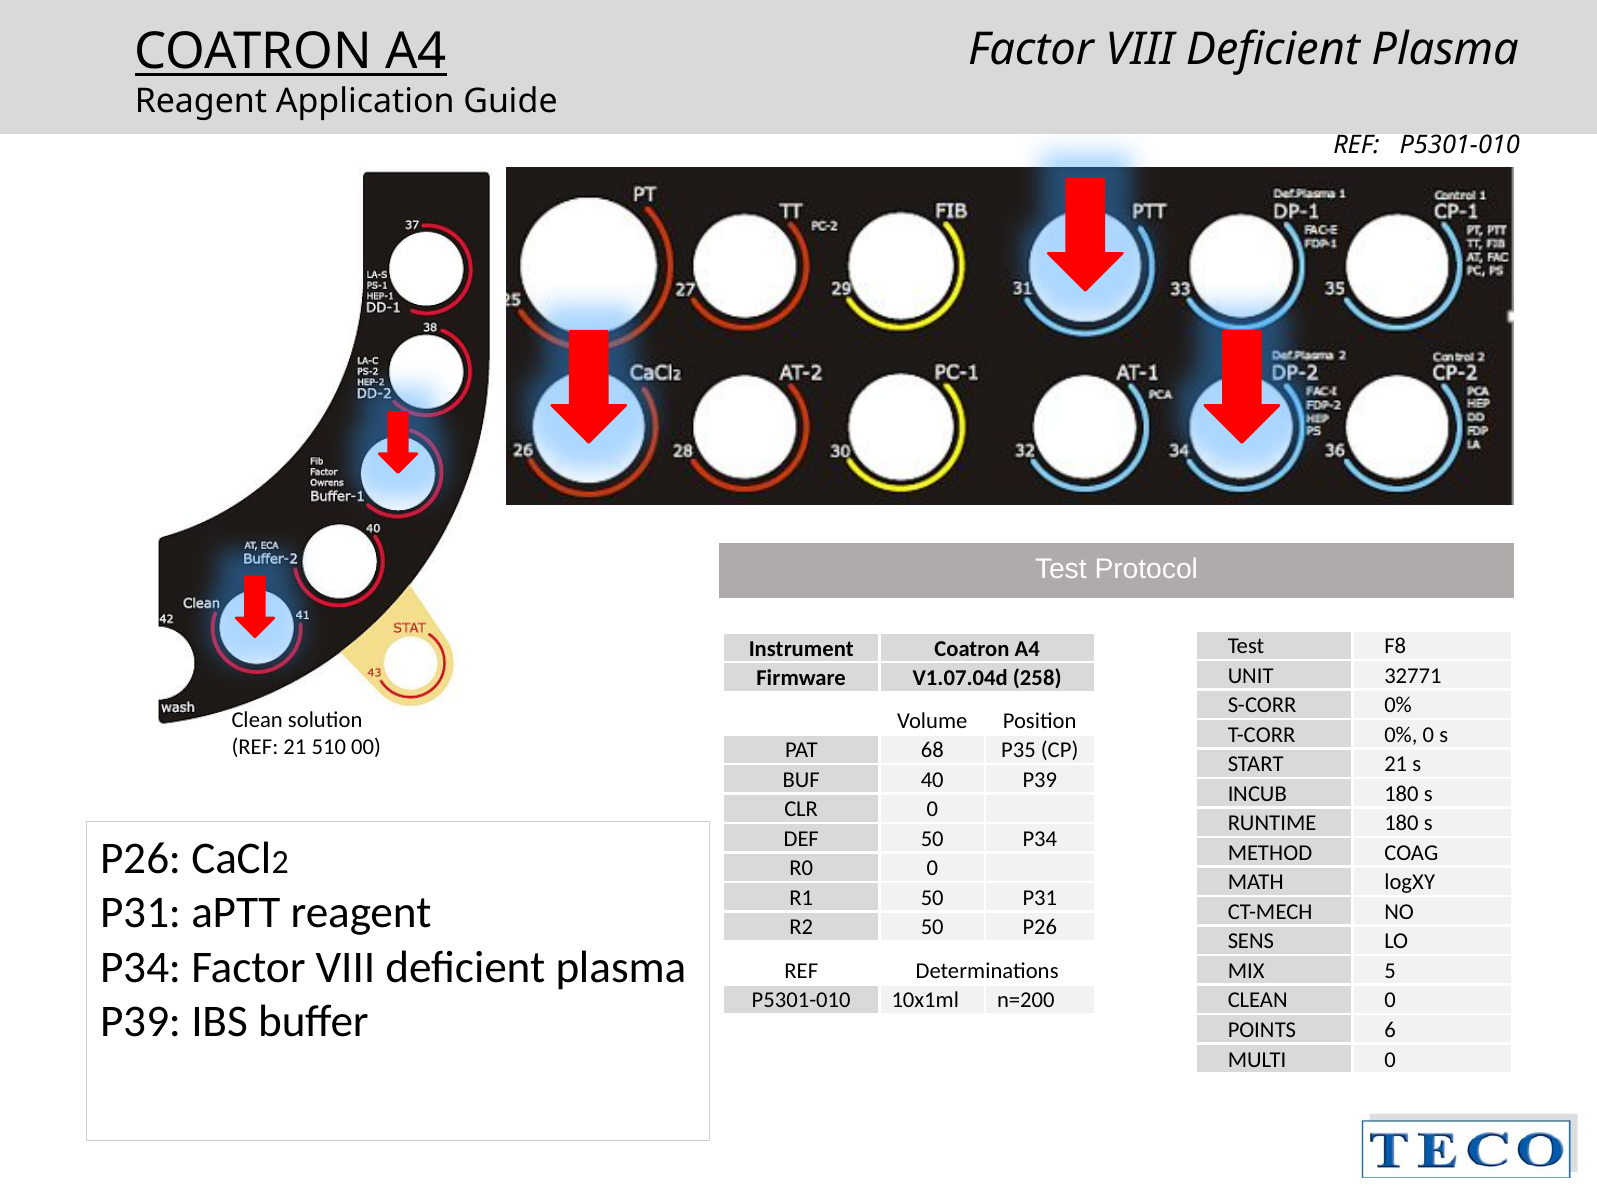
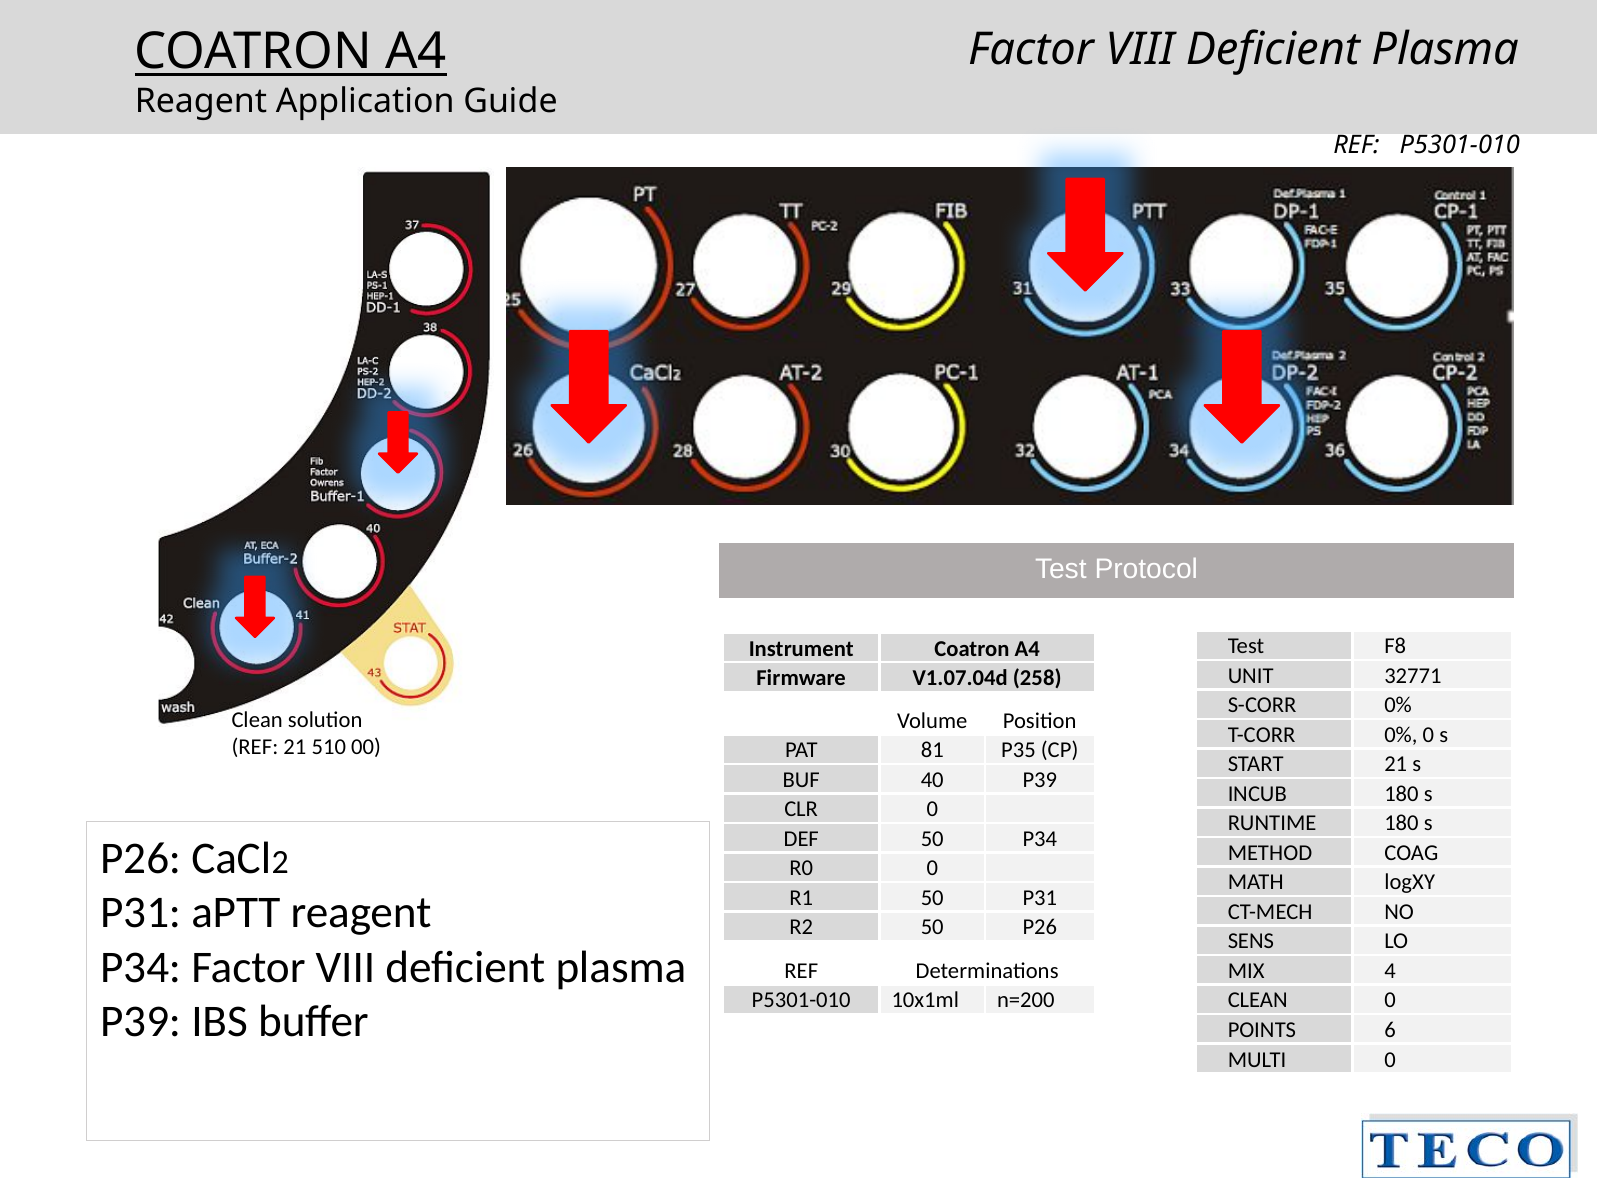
68: 68 -> 81
5: 5 -> 4
